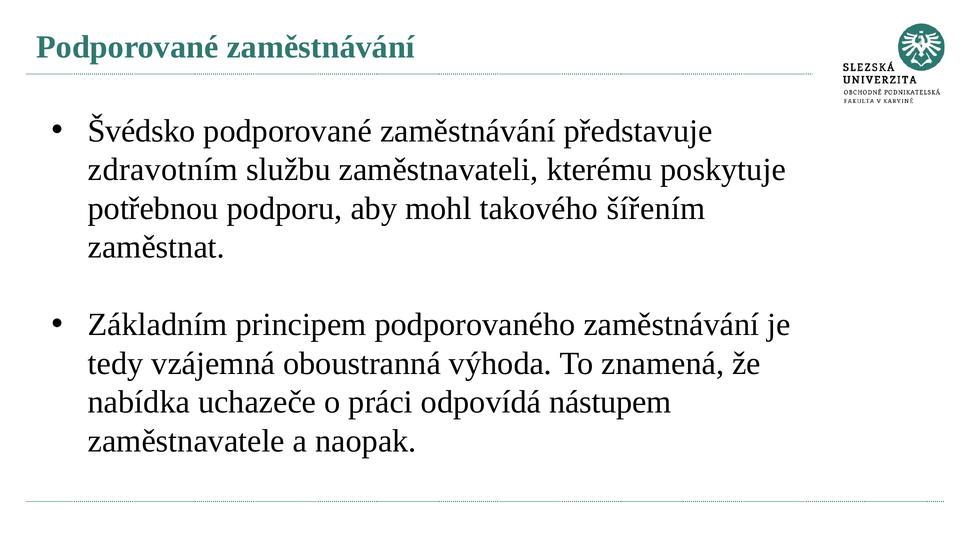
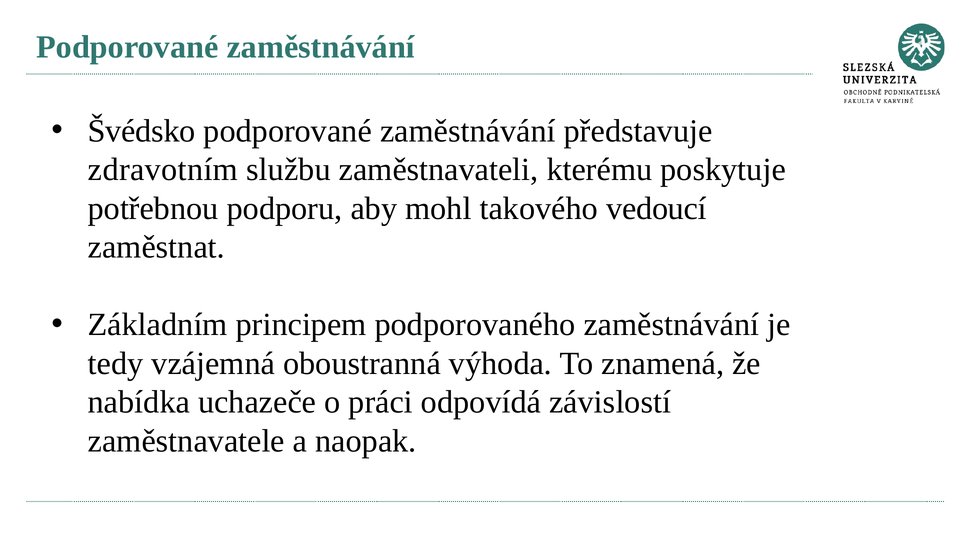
šířením: šířením -> vedoucí
nástupem: nástupem -> závislostí
